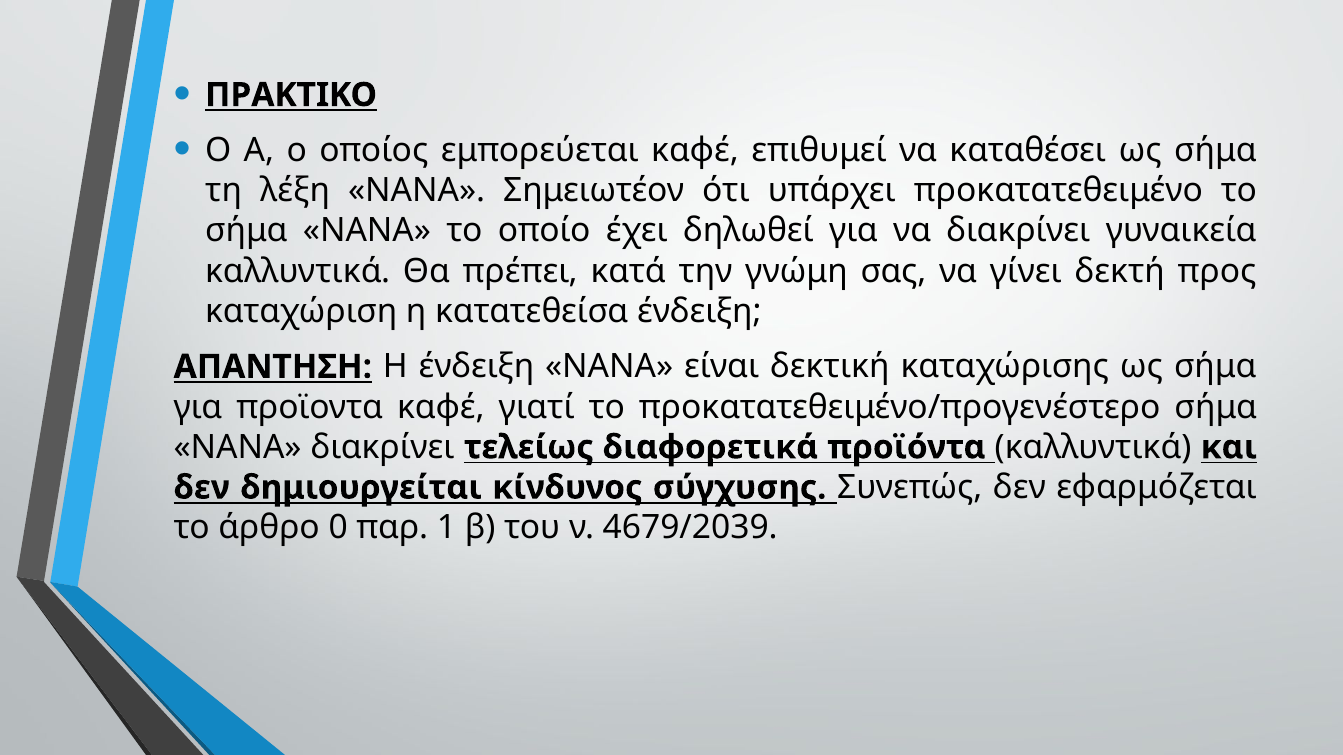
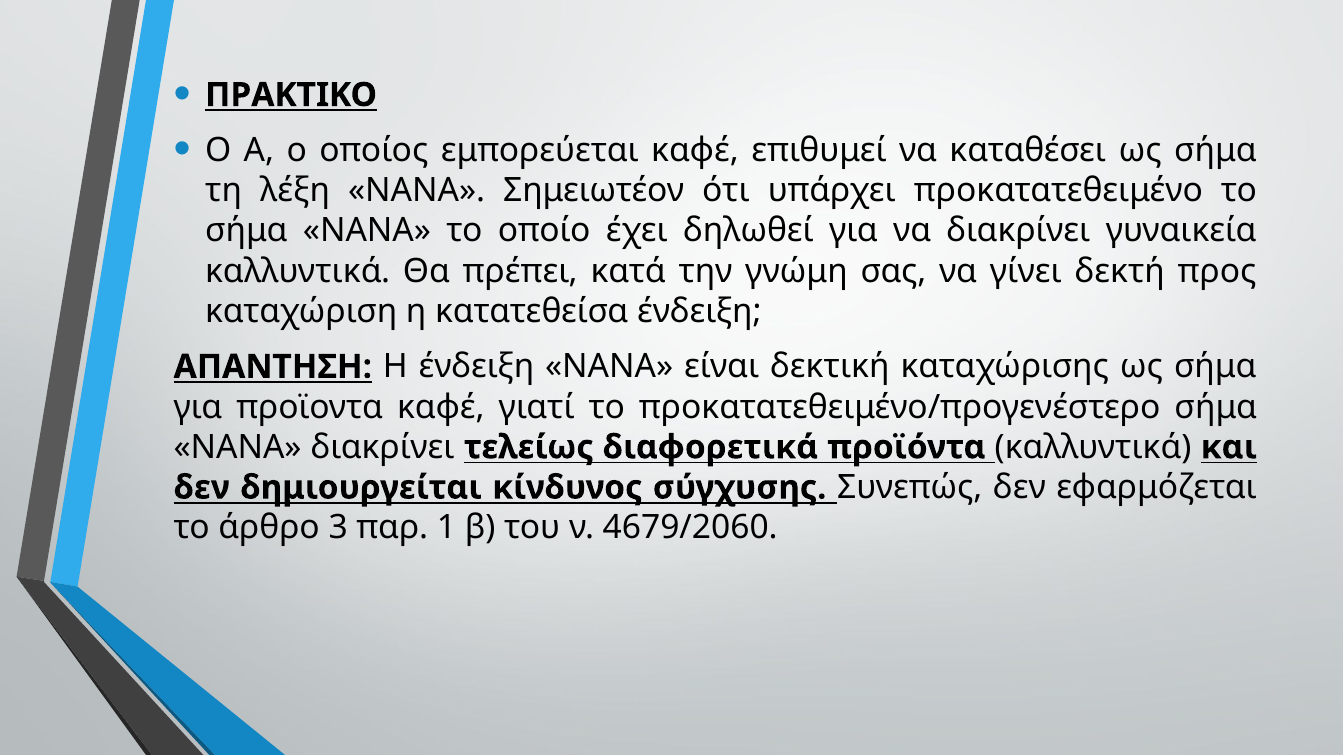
0: 0 -> 3
4679/2039: 4679/2039 -> 4679/2060
